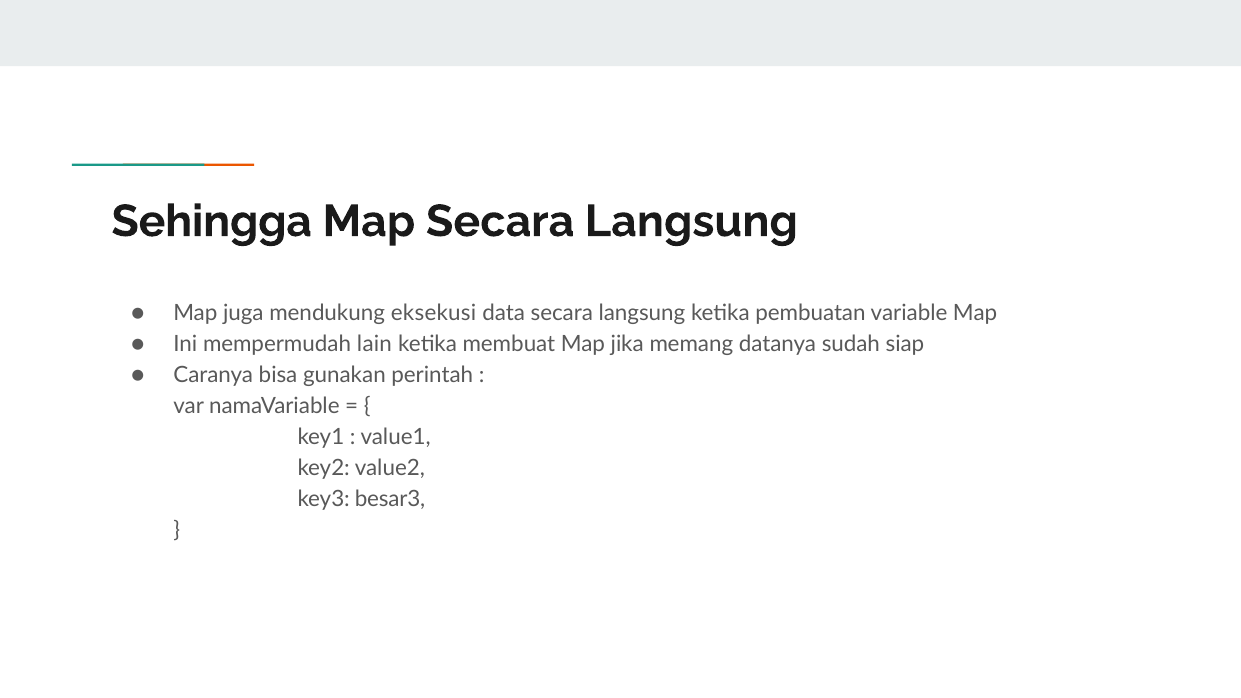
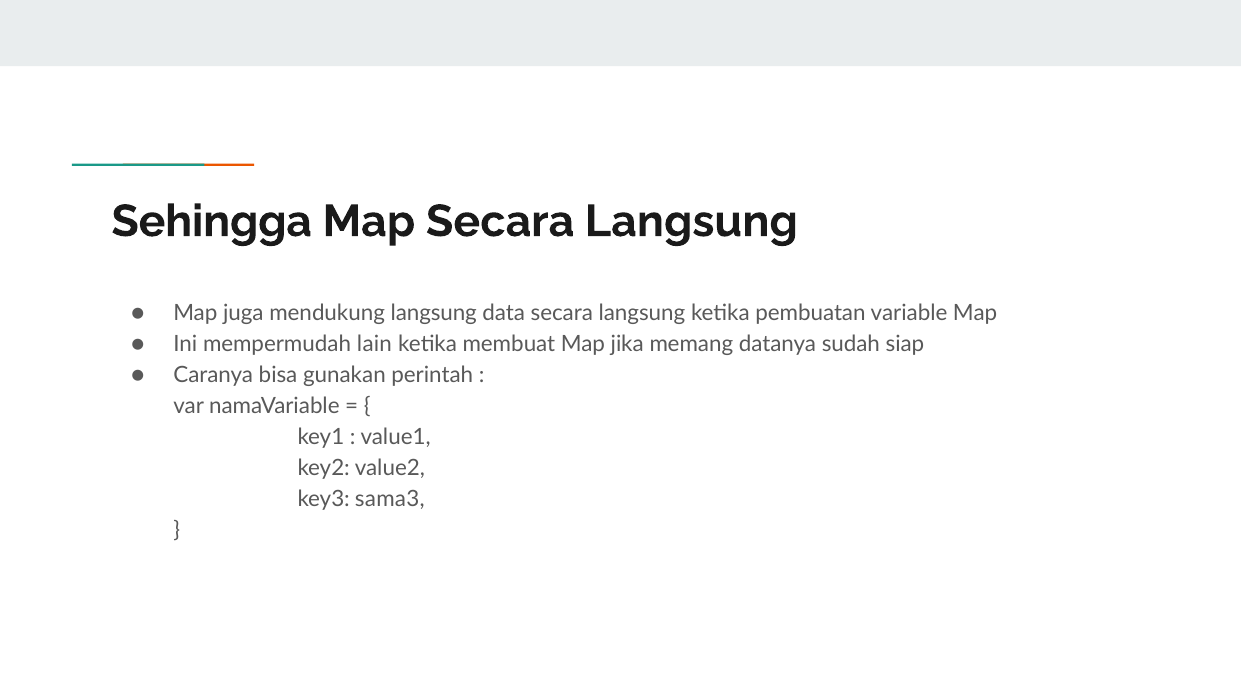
mendukung eksekusi: eksekusi -> langsung
besar3: besar3 -> sama3
